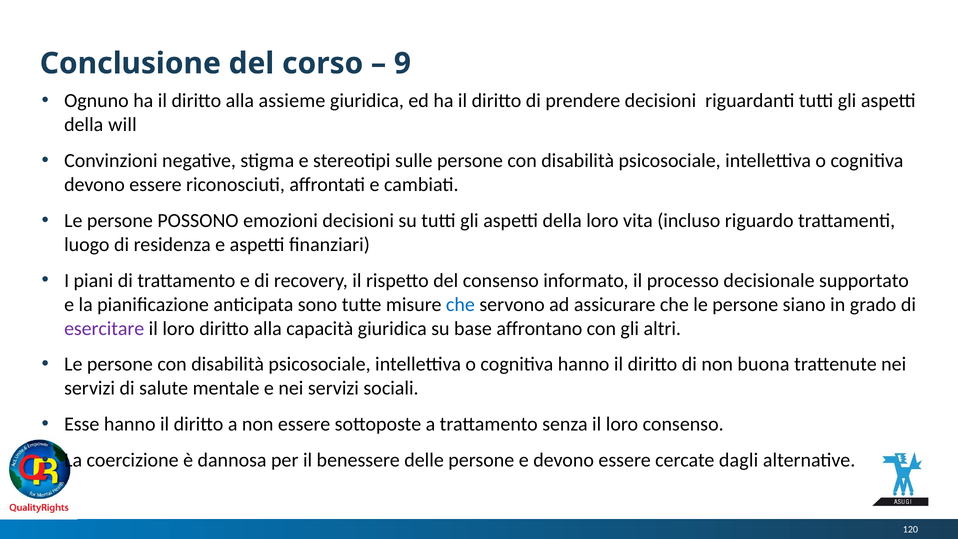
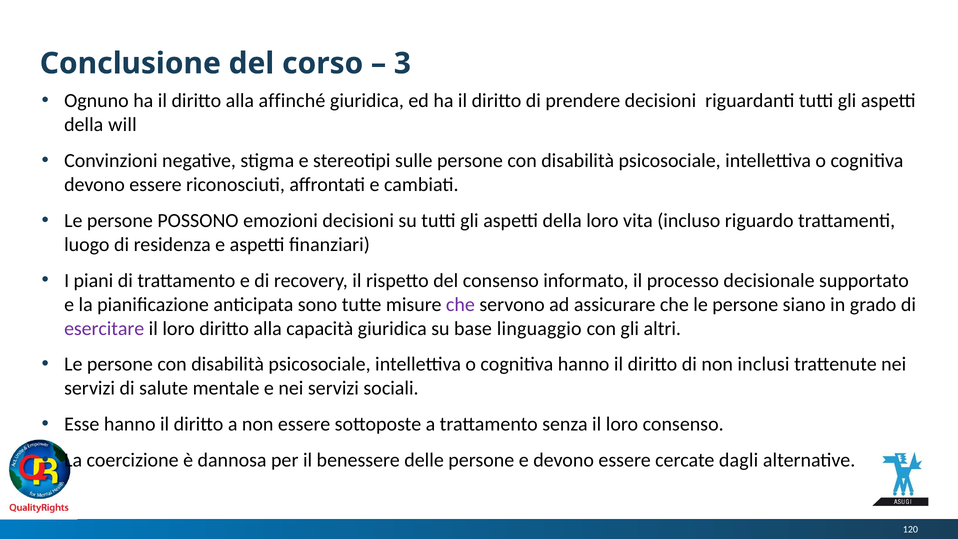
9: 9 -> 3
assieme: assieme -> affinché
che at (460, 304) colour: blue -> purple
affrontano: affrontano -> linguaggio
buona: buona -> inclusi
